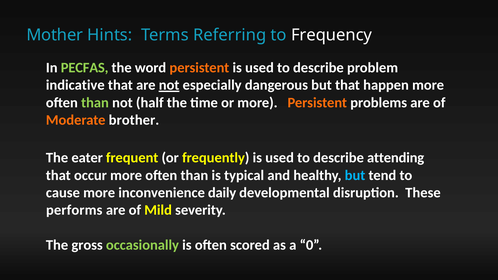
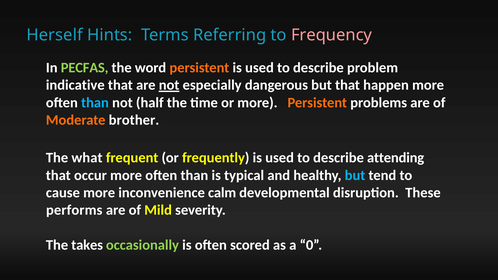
Mother: Mother -> Herself
Frequency colour: white -> pink
than at (95, 103) colour: light green -> light blue
eater: eater -> what
daily: daily -> calm
gross: gross -> takes
